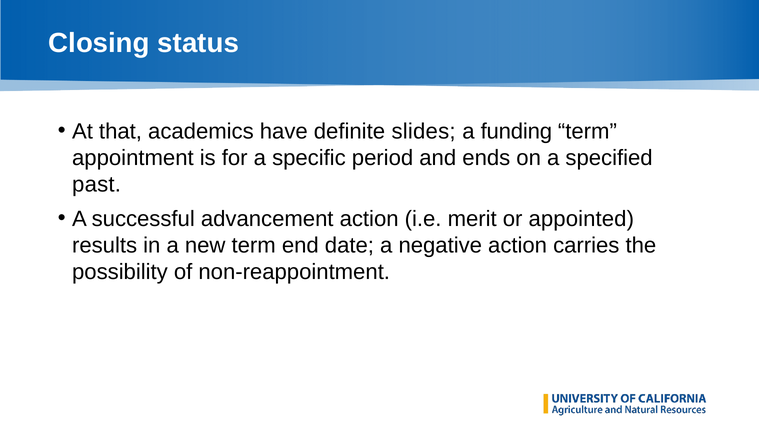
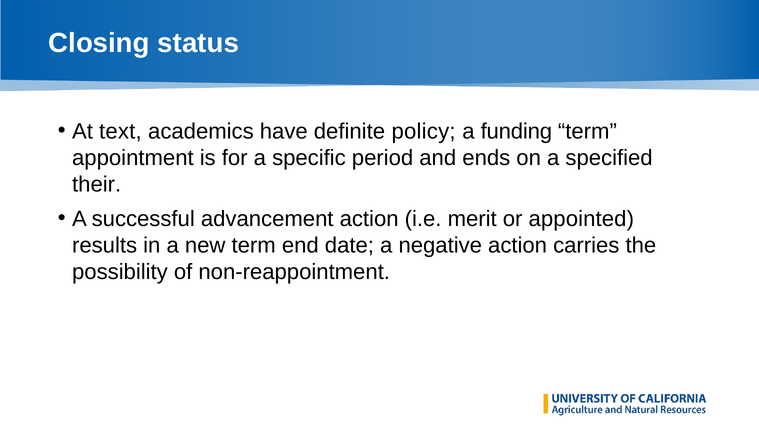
that: that -> text
slides: slides -> policy
past: past -> their
